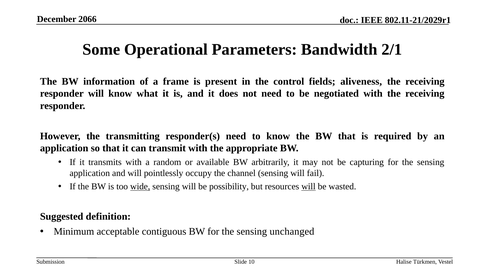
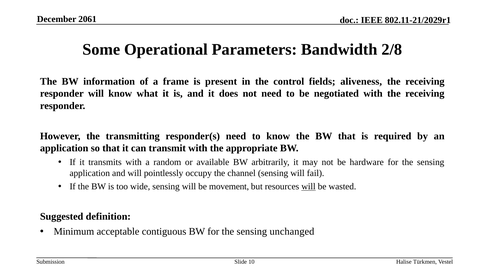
2066: 2066 -> 2061
2/1: 2/1 -> 2/8
capturing: capturing -> hardware
wide underline: present -> none
possibility: possibility -> movement
